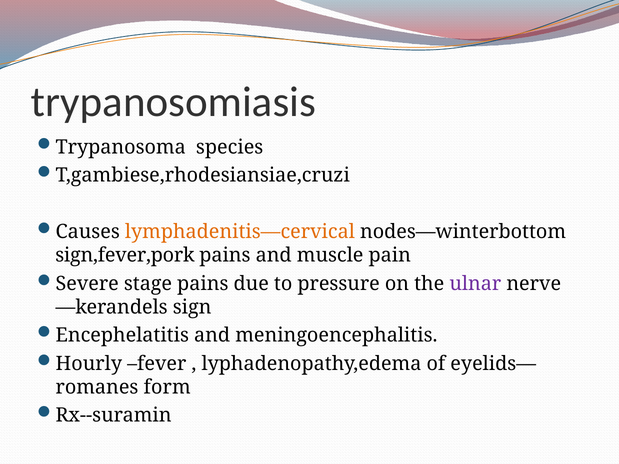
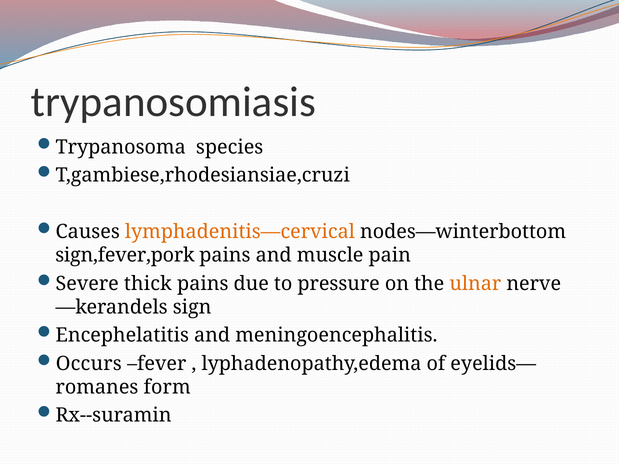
stage: stage -> thick
ulnar colour: purple -> orange
Hourly: Hourly -> Occurs
